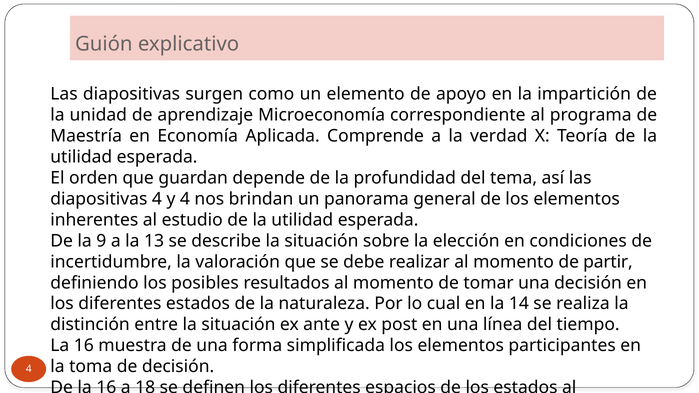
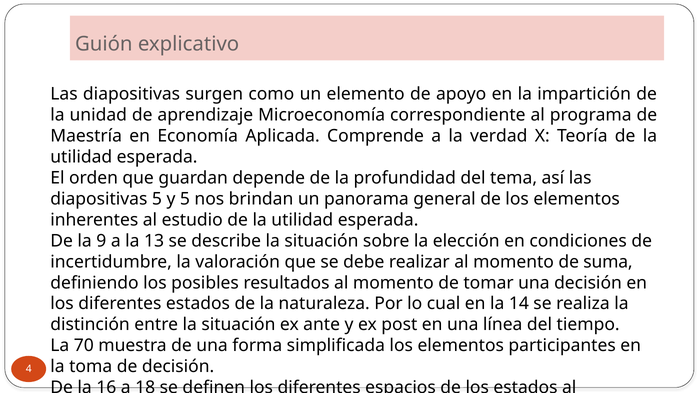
diapositivas 4: 4 -> 5
y 4: 4 -> 5
partir: partir -> suma
16 at (84, 346): 16 -> 70
